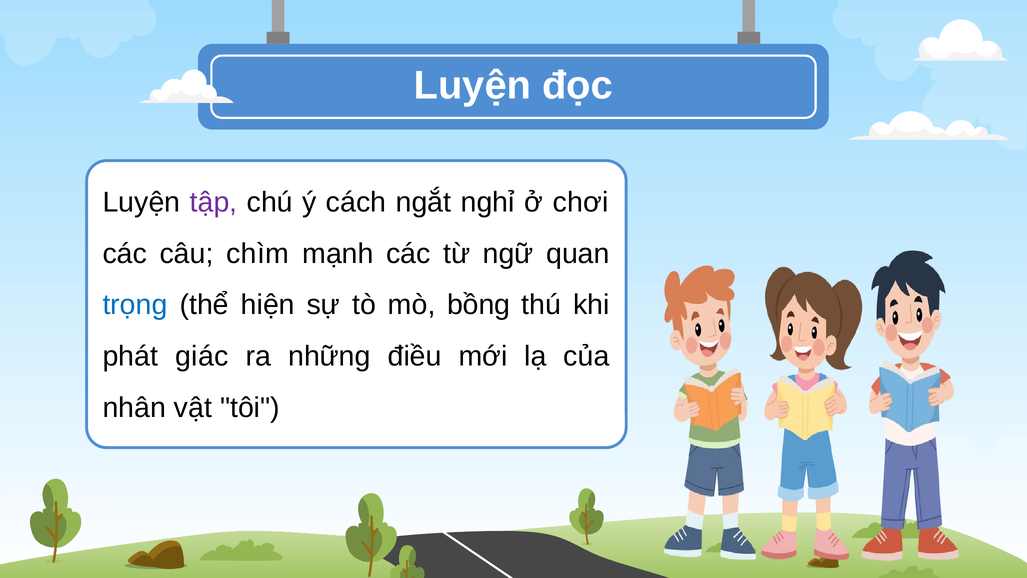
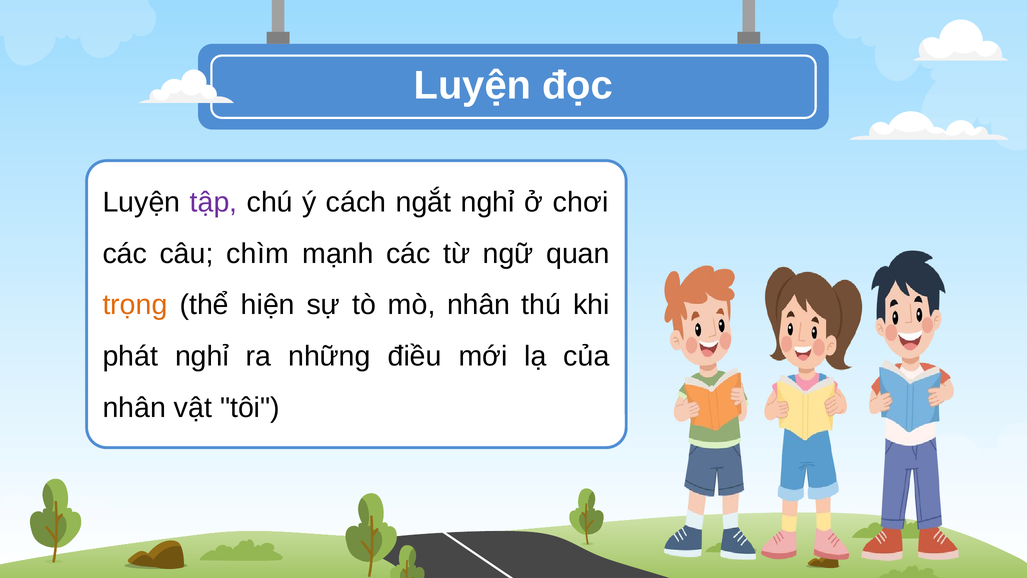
trọng colour: blue -> orange
mò bồng: bồng -> nhân
phát giác: giác -> nghỉ
